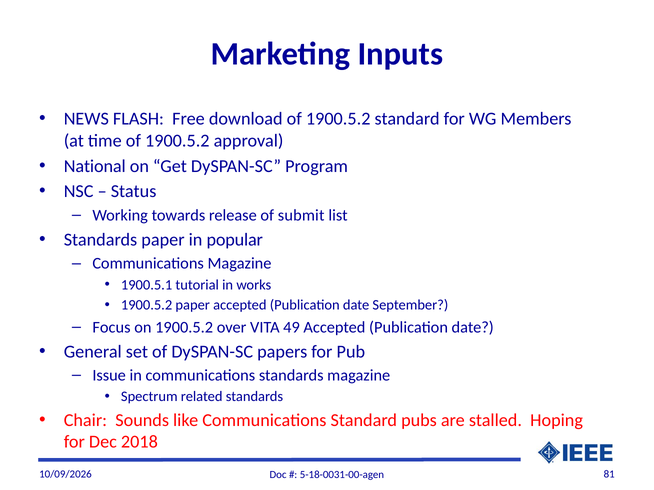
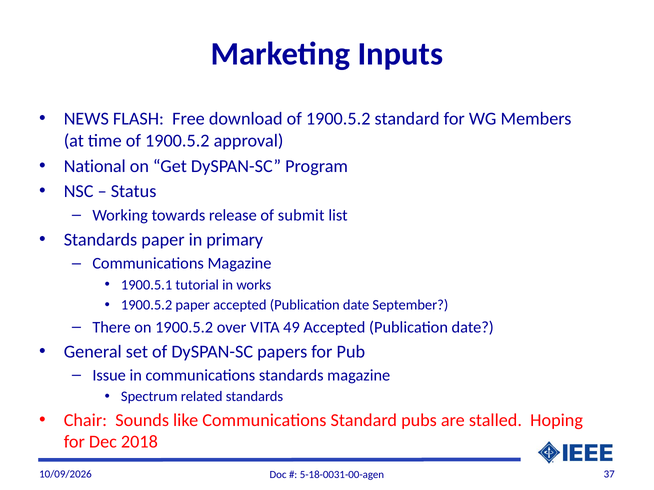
popular: popular -> primary
Focus: Focus -> There
81: 81 -> 37
